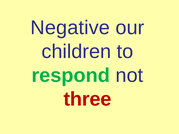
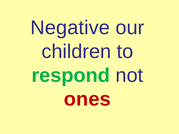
three: three -> ones
